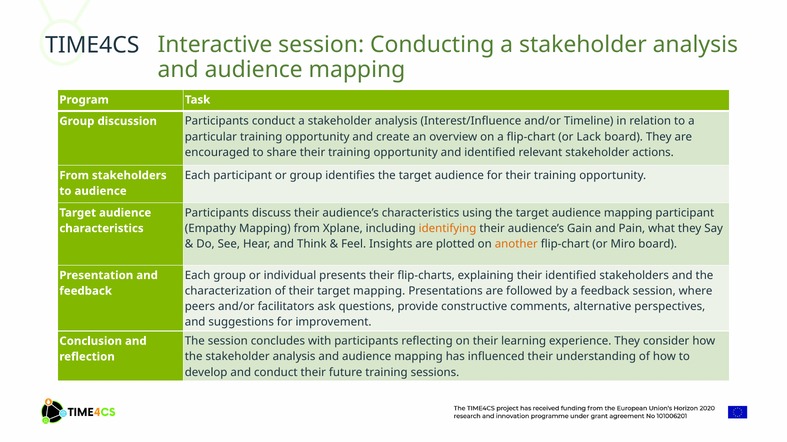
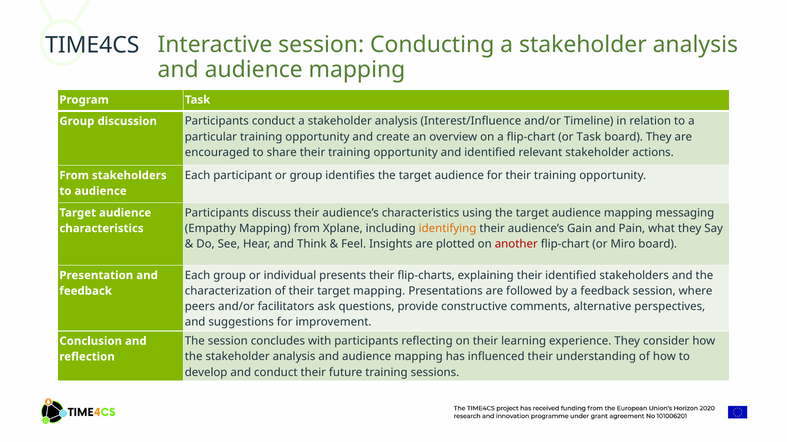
or Lack: Lack -> Task
mapping participant: participant -> messaging
another colour: orange -> red
